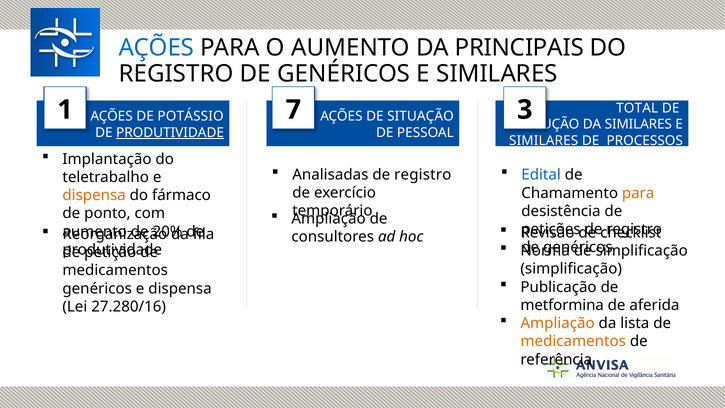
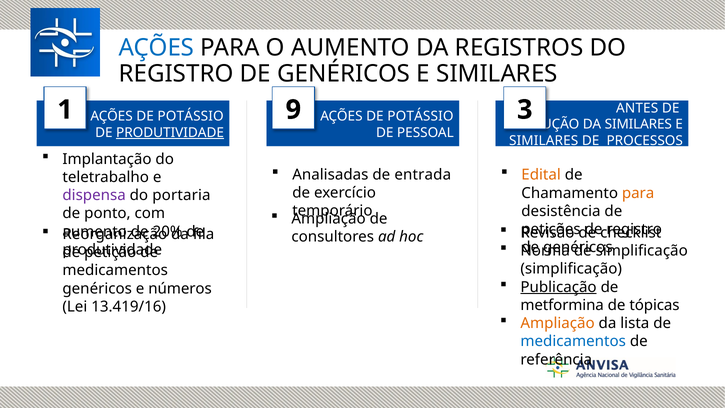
PRINCIPAIS: PRINCIPAIS -> REGISTROS
TOTAL: TOTAL -> ANTES
7: 7 -> 9
SITUAÇÃO at (420, 116): SITUAÇÃO -> POTÁSSIO
registro at (423, 175): registro -> entrada
Edital colour: blue -> orange
dispensa at (94, 195) colour: orange -> purple
fármaco: fármaco -> portaria
Publicação underline: none -> present
genéricos e dispensa: dispensa -> números
aferida: aferida -> tópicas
27.280/16: 27.280/16 -> 13.419/16
medicamentos at (573, 341) colour: orange -> blue
